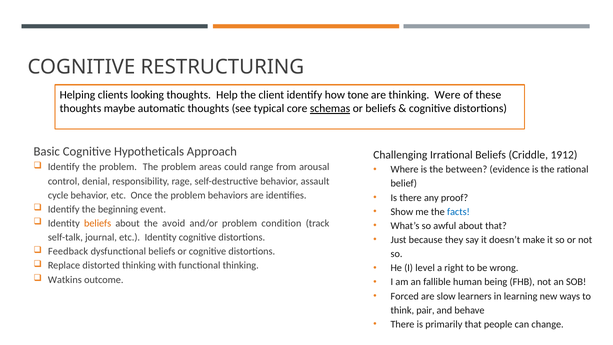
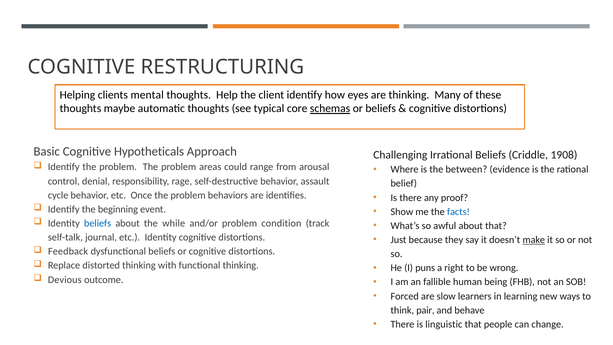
looking: looking -> mental
tone: tone -> eyes
Were: Were -> Many
1912: 1912 -> 1908
beliefs at (98, 223) colour: orange -> blue
avoid: avoid -> while
make underline: none -> present
level: level -> puns
Watkins: Watkins -> Devious
primarily: primarily -> linguistic
